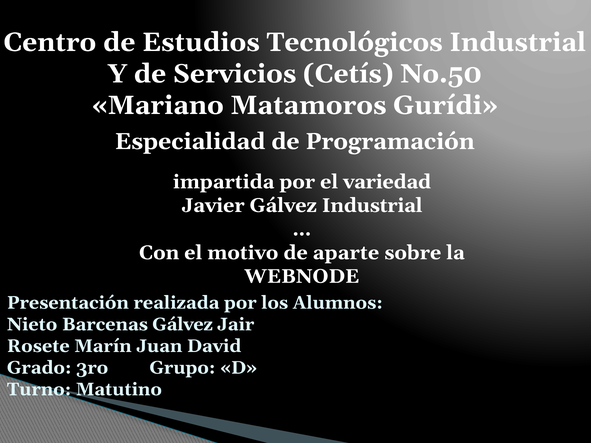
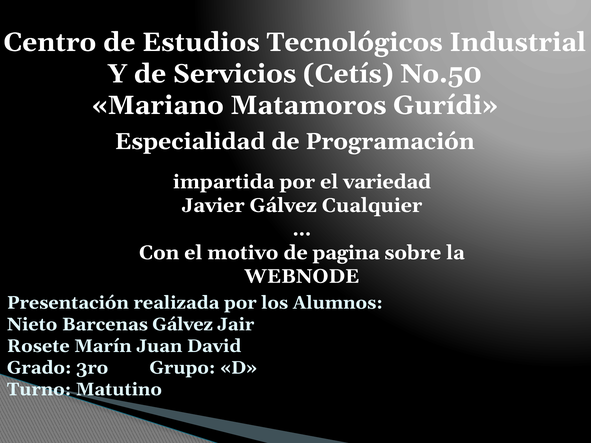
Gálvez Industrial: Industrial -> Cualquier
aparte: aparte -> pagina
